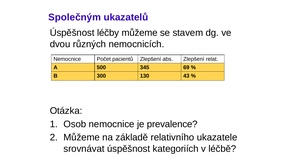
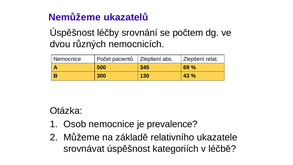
Společným: Společným -> Nemůžeme
léčby můžeme: můžeme -> srovnání
stavem: stavem -> počtem
